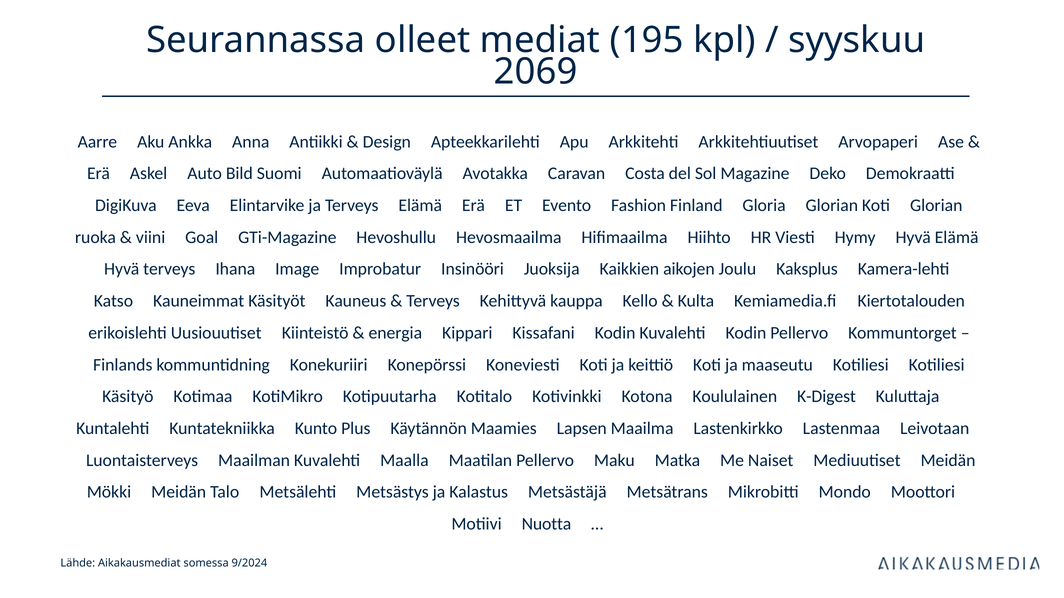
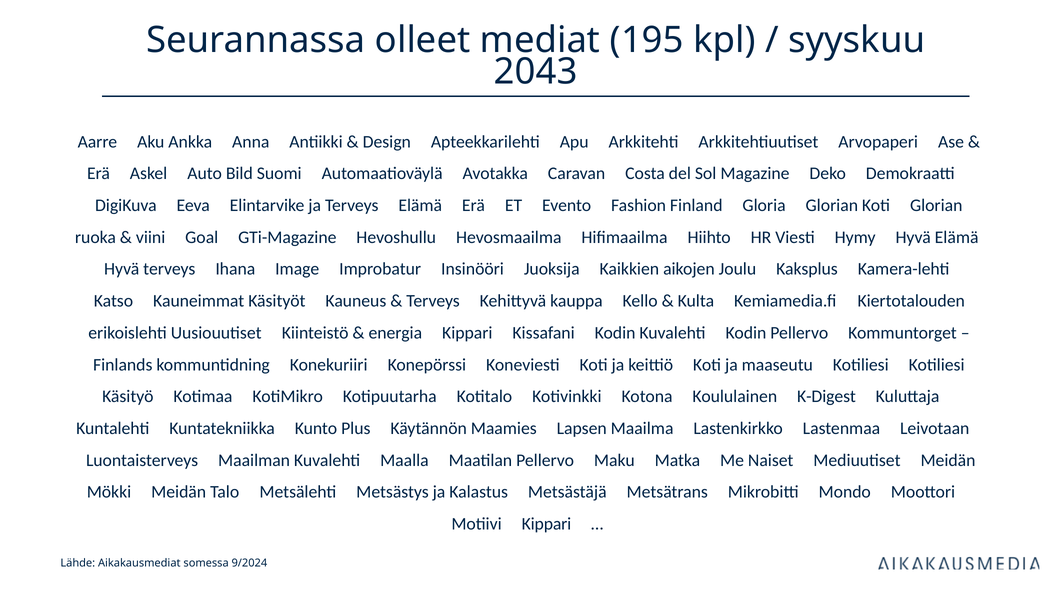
2069: 2069 -> 2043
Motiivi Nuotta: Nuotta -> Kippari
